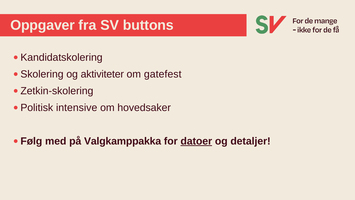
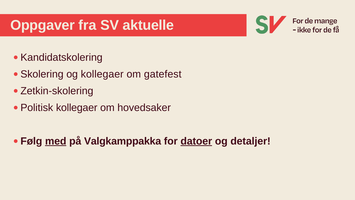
buttons: buttons -> aktuelle
og aktiviteter: aktiviteter -> kollegaer
Politisk intensive: intensive -> kollegaer
med underline: none -> present
